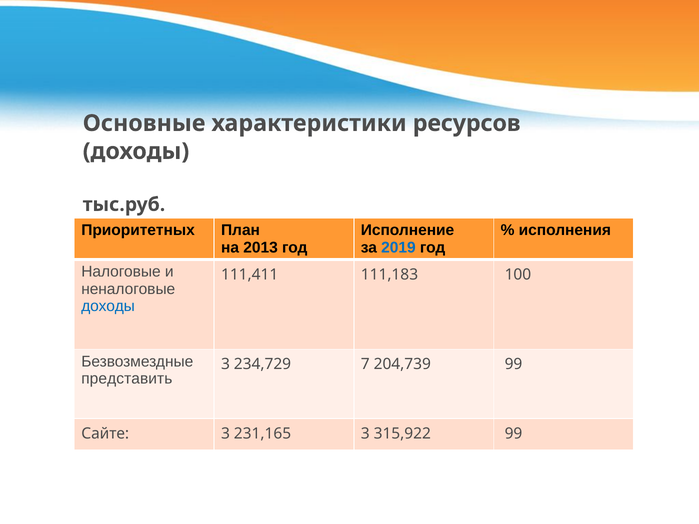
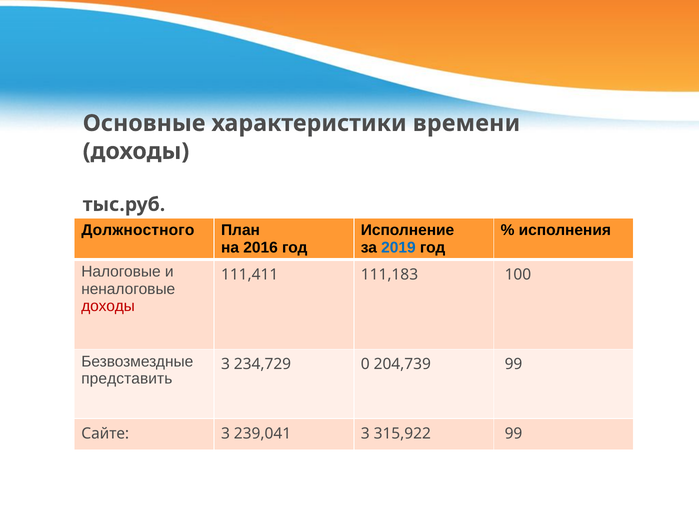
ресурсов: ресурсов -> времени
Приоритетных: Приоритетных -> Должностного
2013: 2013 -> 2016
доходы at (108, 306) colour: blue -> red
7: 7 -> 0
231,165: 231,165 -> 239,041
